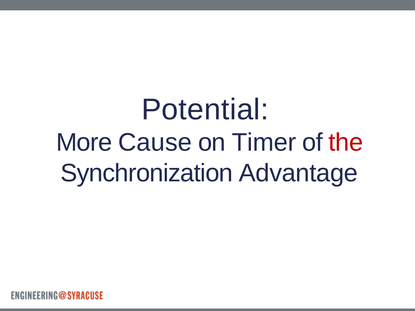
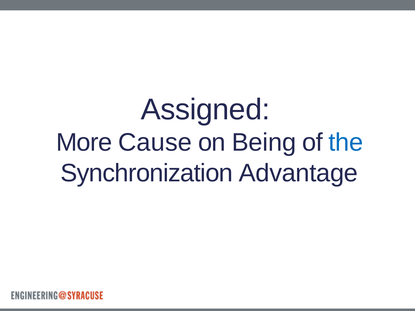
Potential: Potential -> Assigned
Timer: Timer -> Being
the colour: red -> blue
